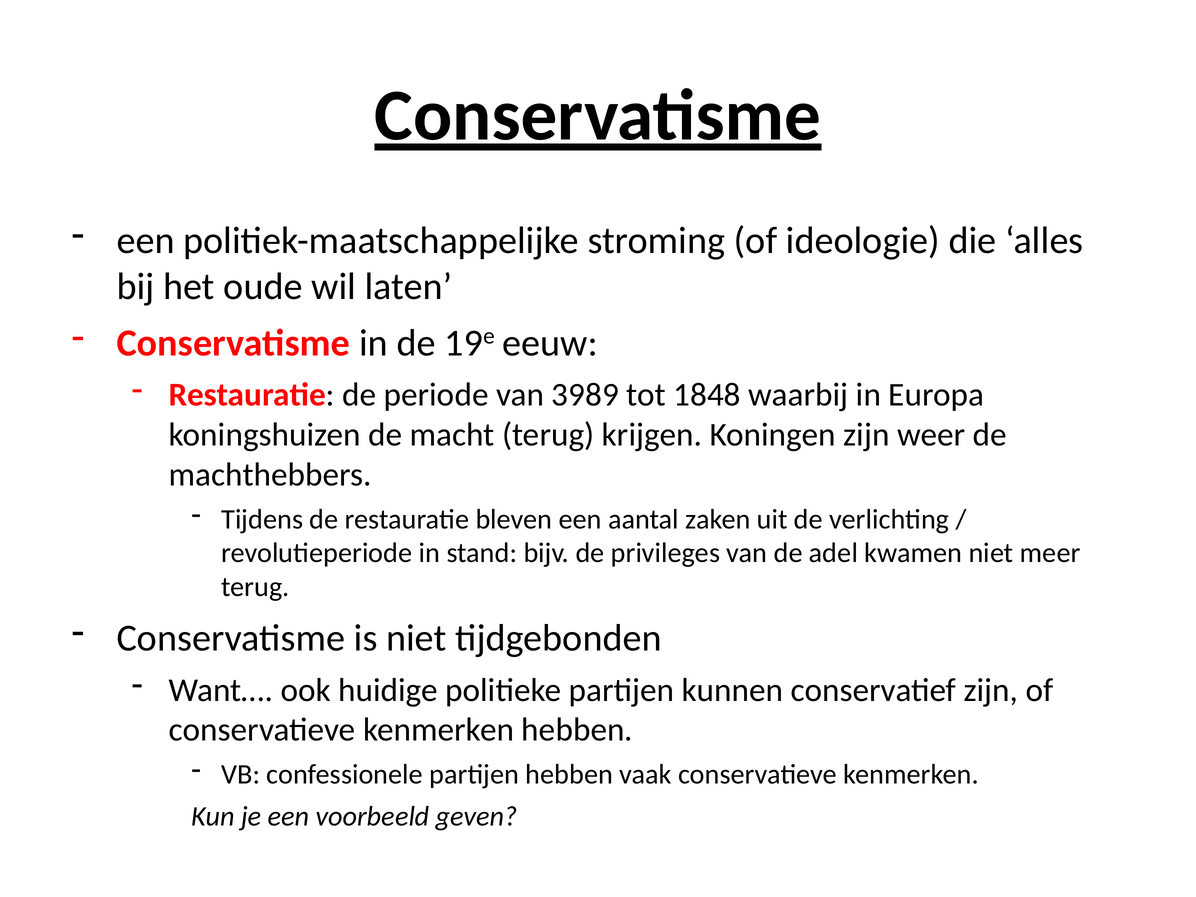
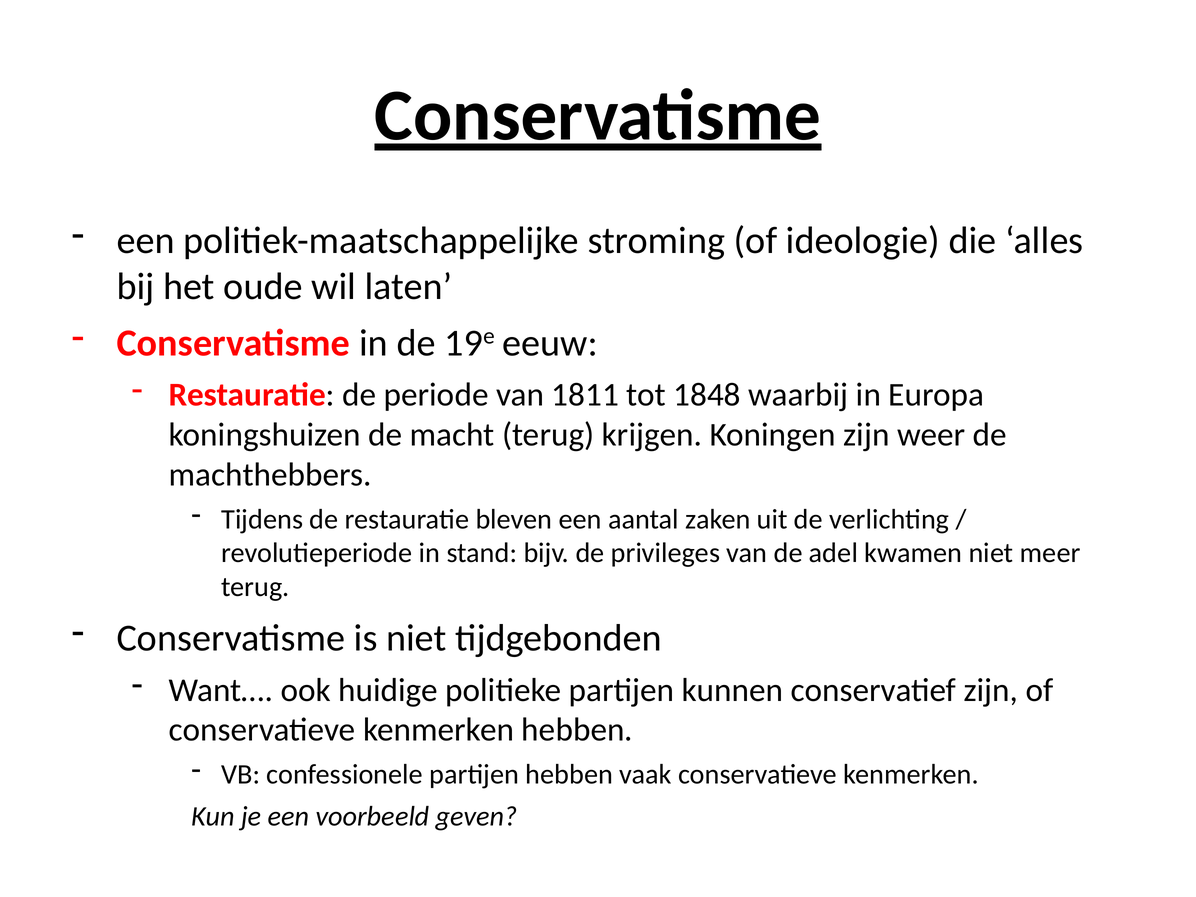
3989: 3989 -> 1811
